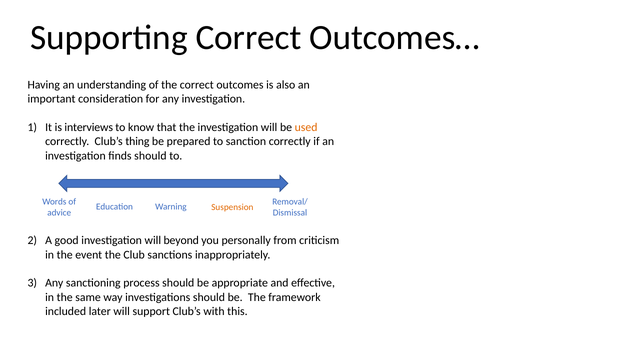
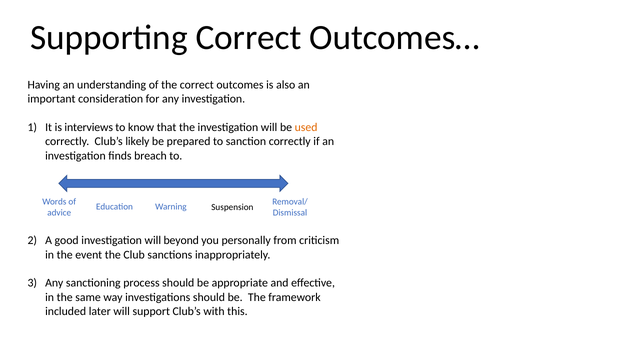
thing: thing -> likely
finds should: should -> breach
Suspension colour: orange -> black
